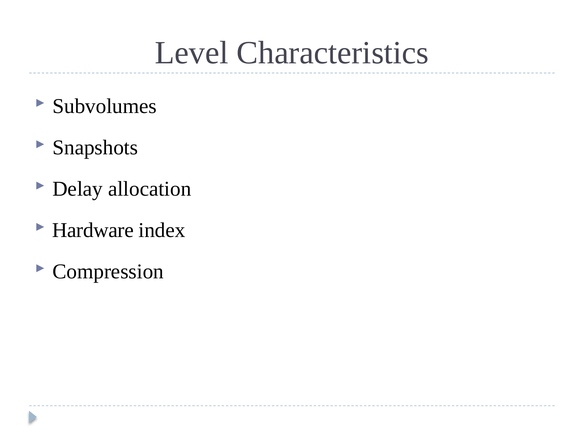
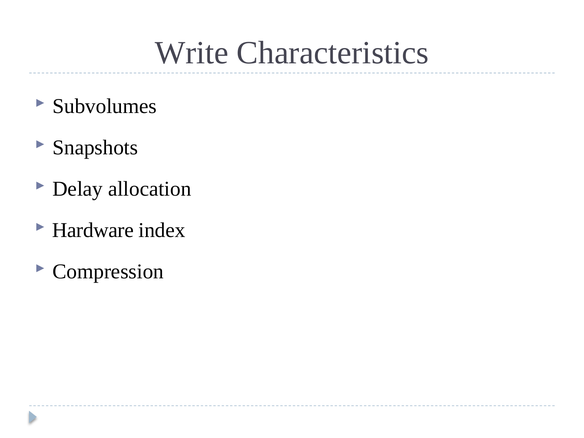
Level: Level -> Write
